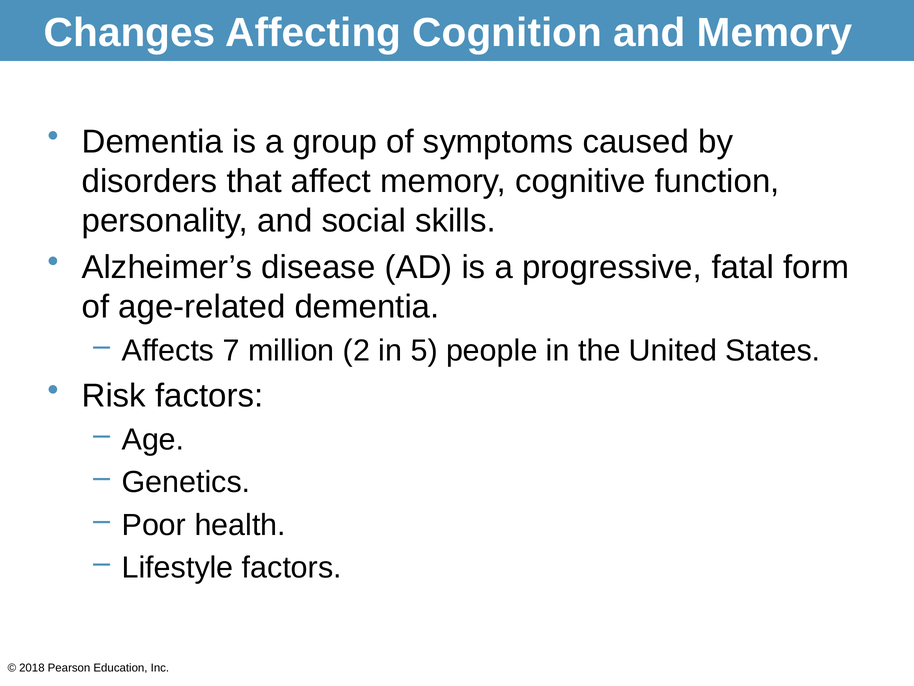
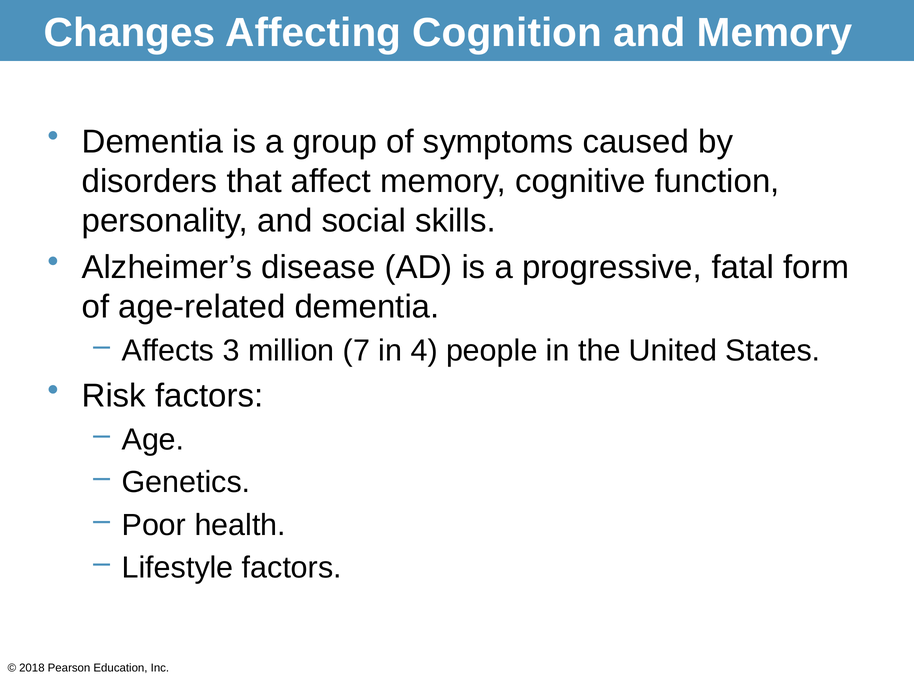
7: 7 -> 3
2: 2 -> 7
5: 5 -> 4
